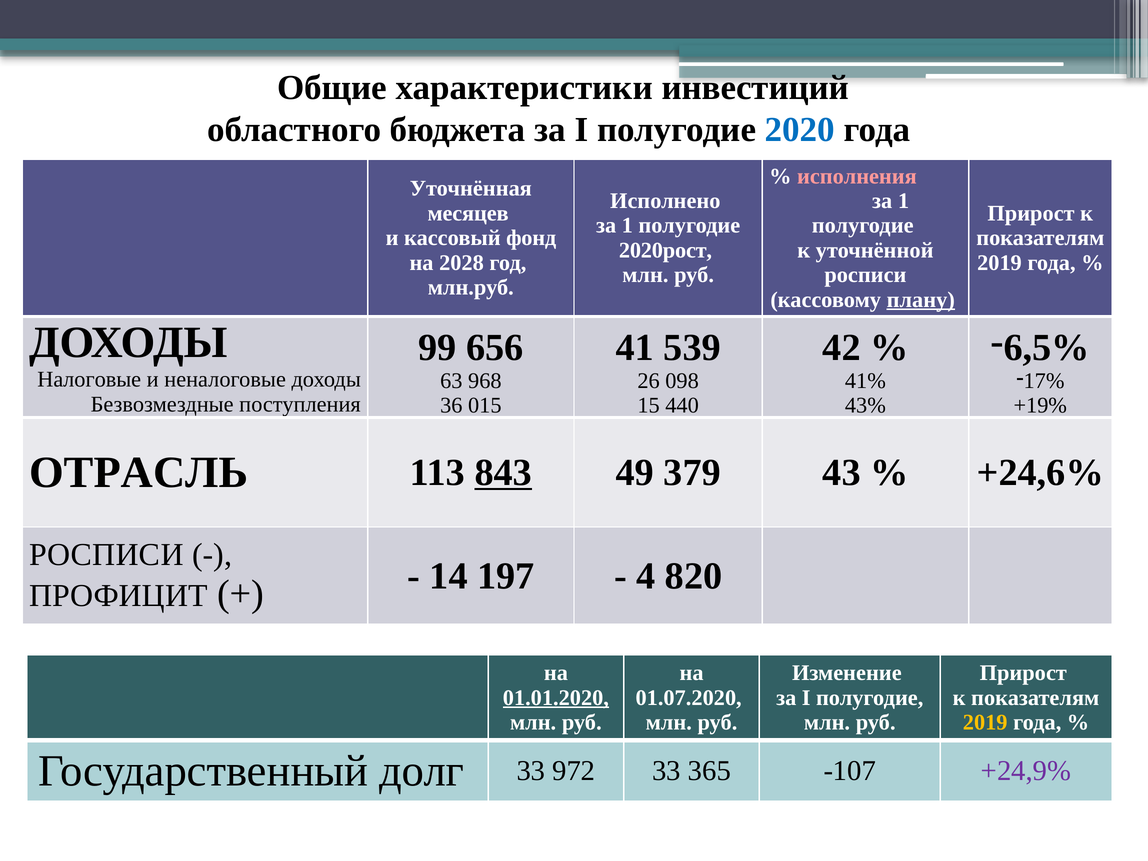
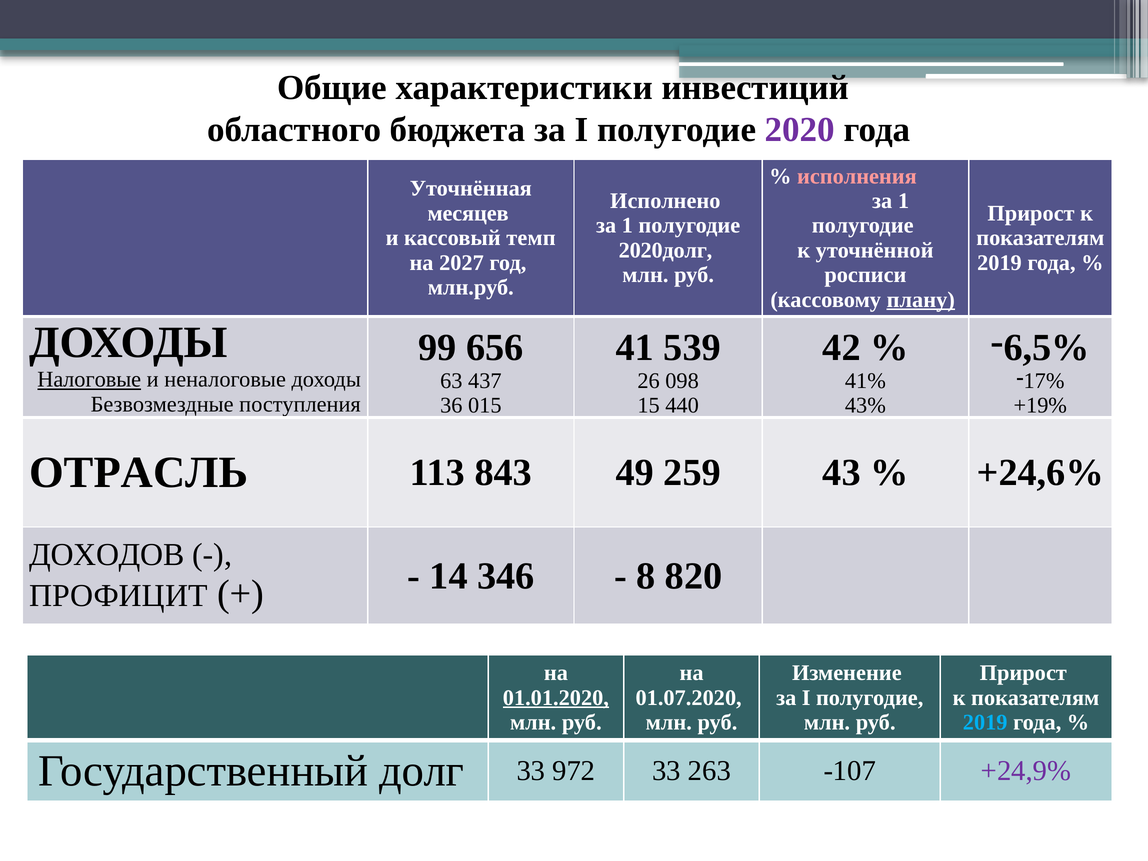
2020 colour: blue -> purple
фонд: фонд -> темп
2020рост: 2020рост -> 2020долг
2028: 2028 -> 2027
Налоговые underline: none -> present
968: 968 -> 437
843 underline: present -> none
379: 379 -> 259
РОСПИСИ at (106, 555): РОСПИСИ -> ДОХОДОВ
197: 197 -> 346
4: 4 -> 8
2019 at (985, 722) colour: yellow -> light blue
365: 365 -> 263
